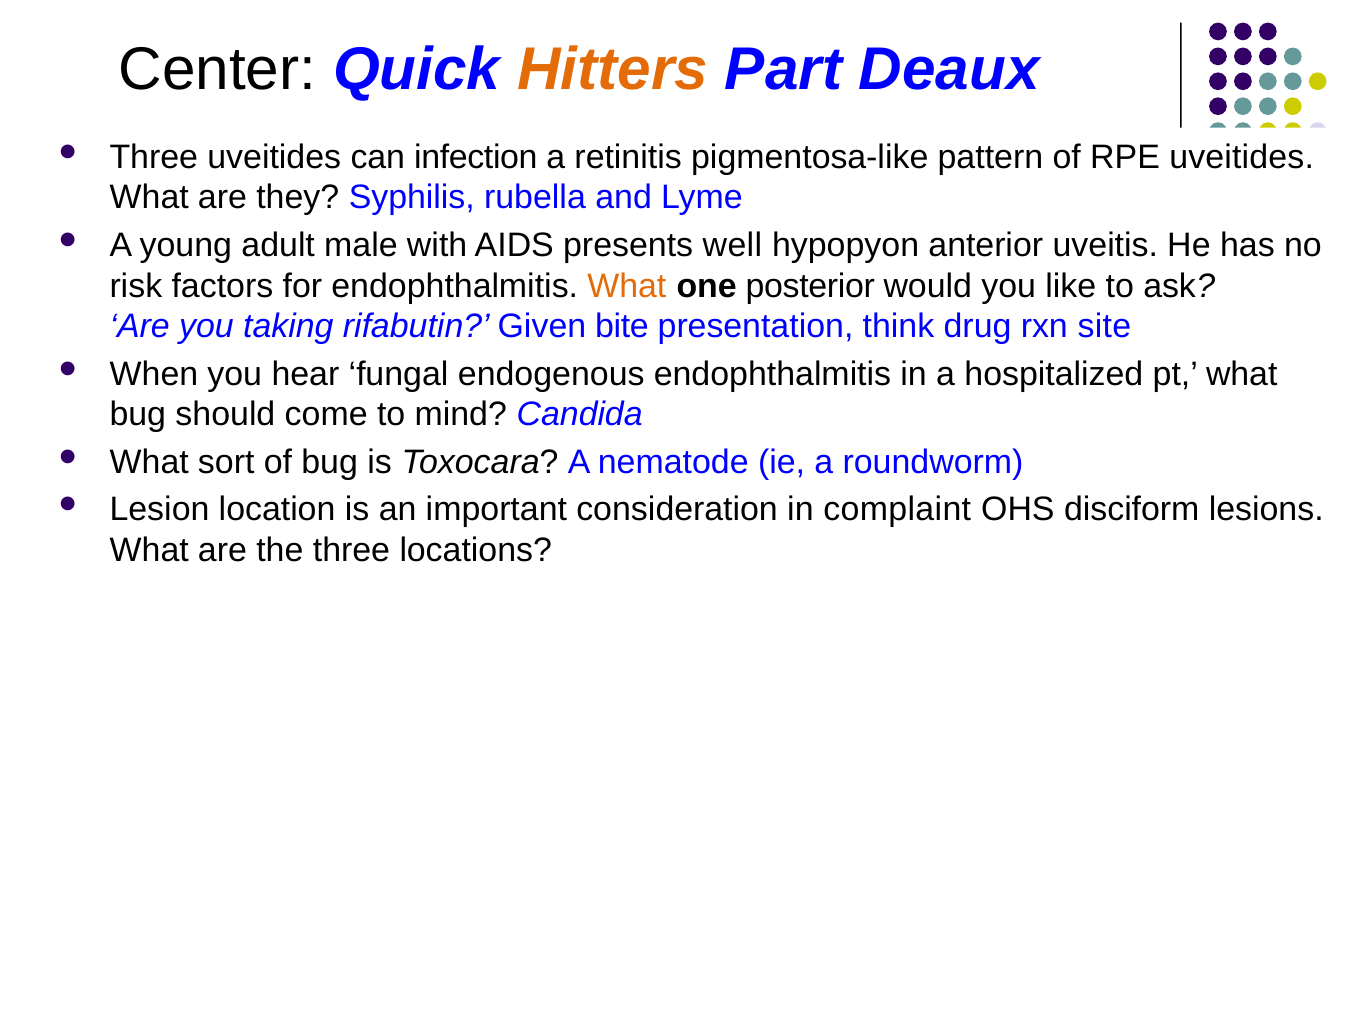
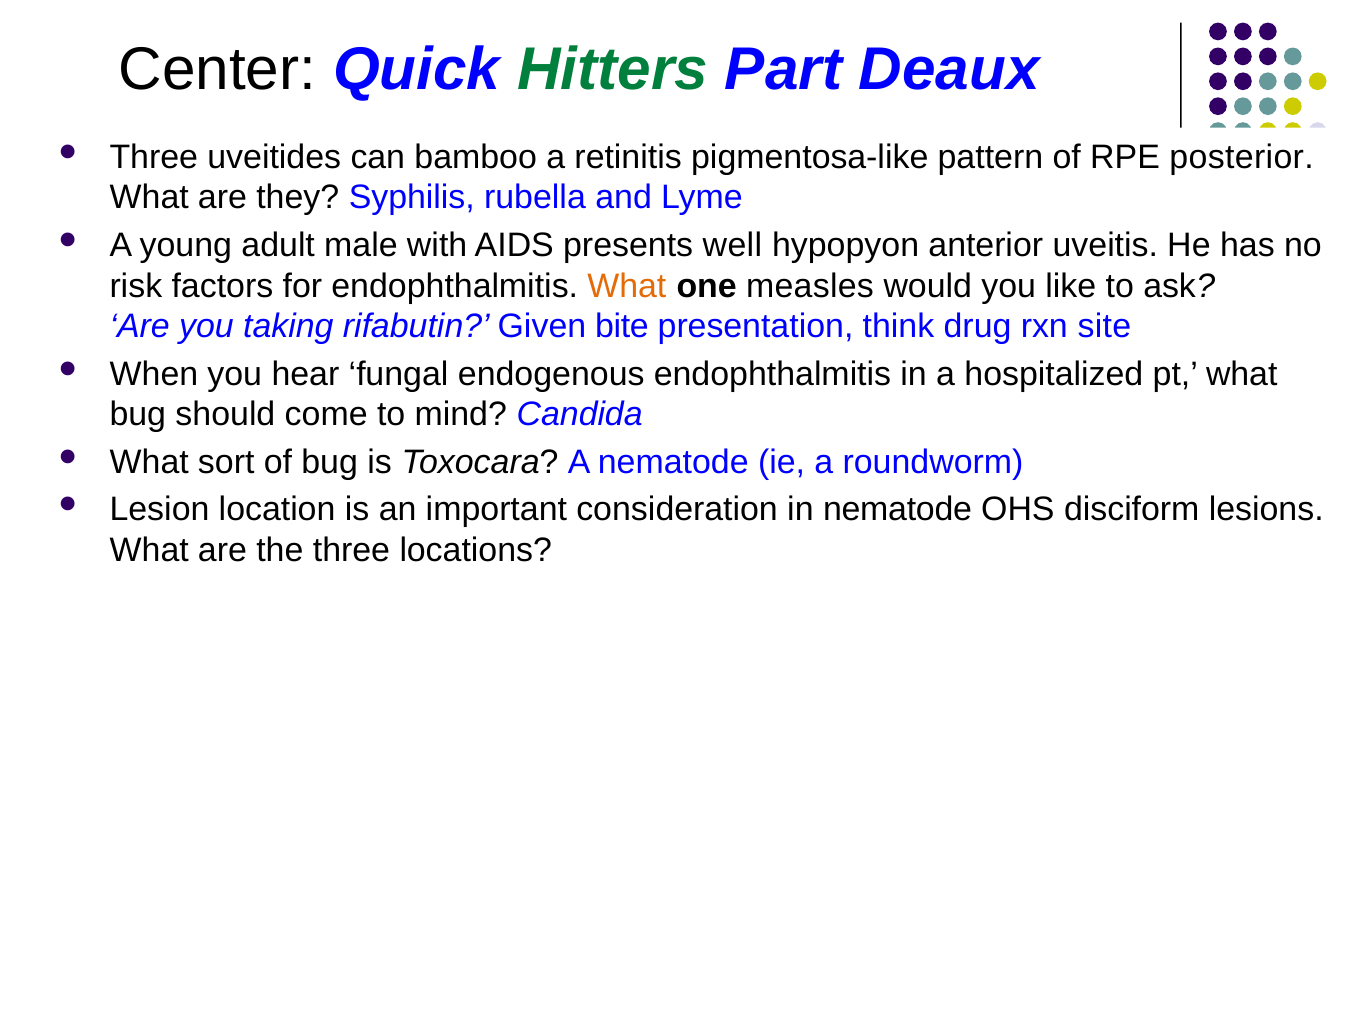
Hitters colour: orange -> green
infection: infection -> bamboo
RPE uveitides: uveitides -> posterior
posterior: posterior -> measles
in complaint: complaint -> nematode
